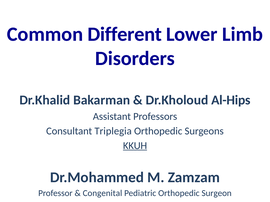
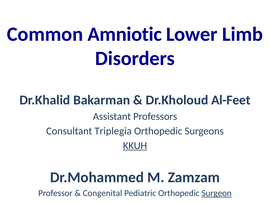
Different: Different -> Amniotic
Al-Hips: Al-Hips -> Al-Feet
Surgeon underline: none -> present
